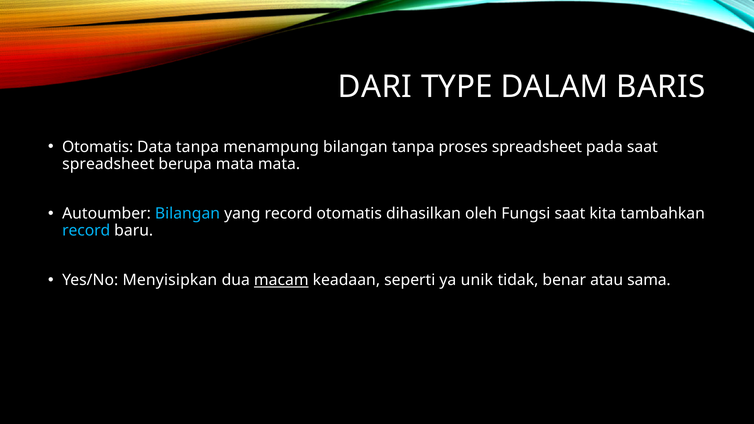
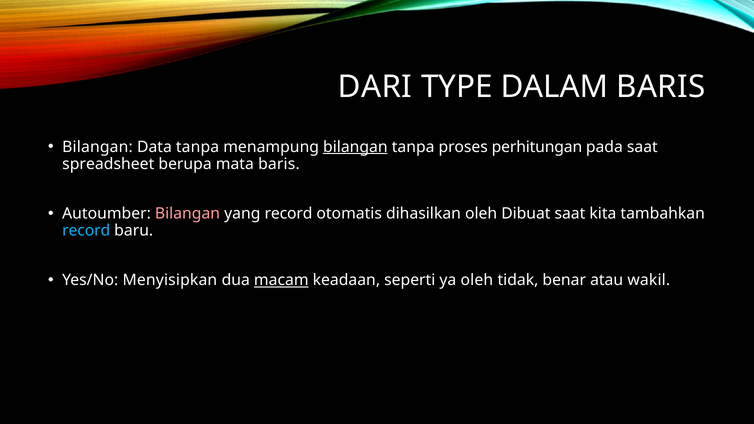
Otomatis at (98, 147): Otomatis -> Bilangan
bilangan at (355, 147) underline: none -> present
proses spreadsheet: spreadsheet -> perhitungan
mata mata: mata -> baris
Bilangan at (187, 214) colour: light blue -> pink
Fungsi: Fungsi -> Dibuat
ya unik: unik -> oleh
sama: sama -> wakil
